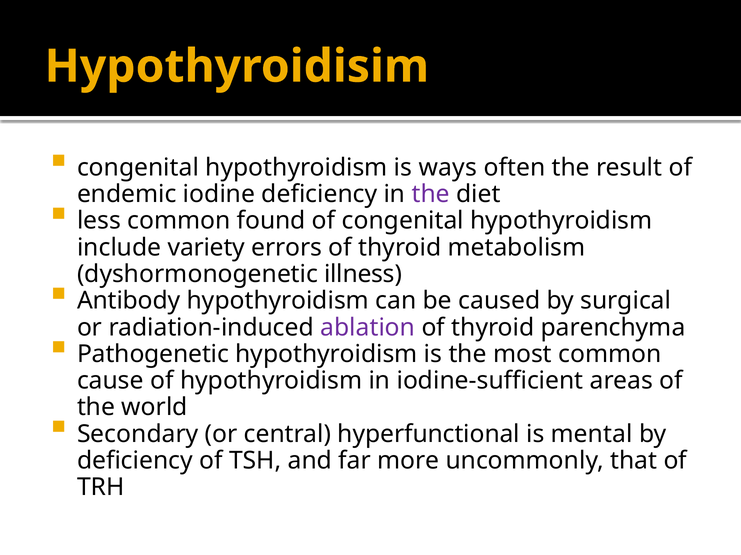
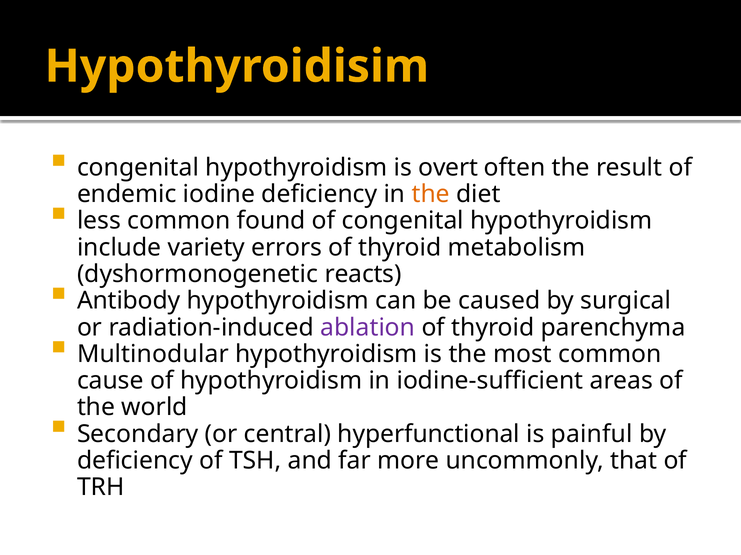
ways: ways -> overt
the at (431, 194) colour: purple -> orange
illness: illness -> reacts
Pathogenetic: Pathogenetic -> Multinodular
mental: mental -> painful
